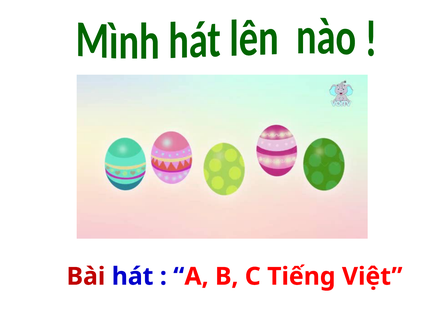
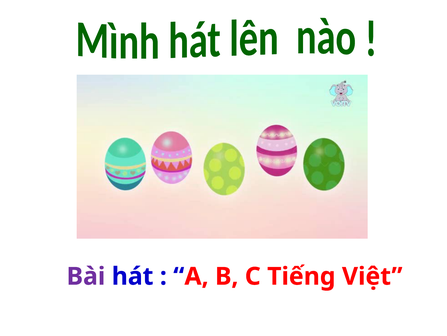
Bài colour: red -> purple
